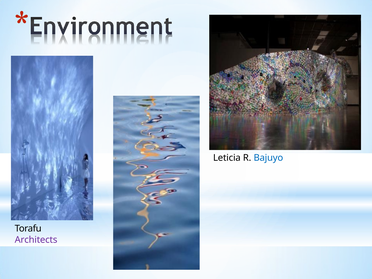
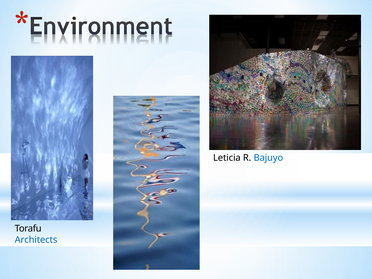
Architects colour: purple -> blue
